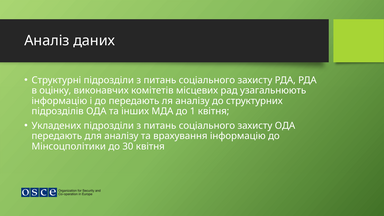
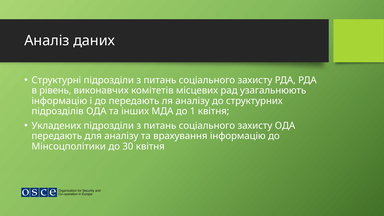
оцінку: оцінку -> рівень
